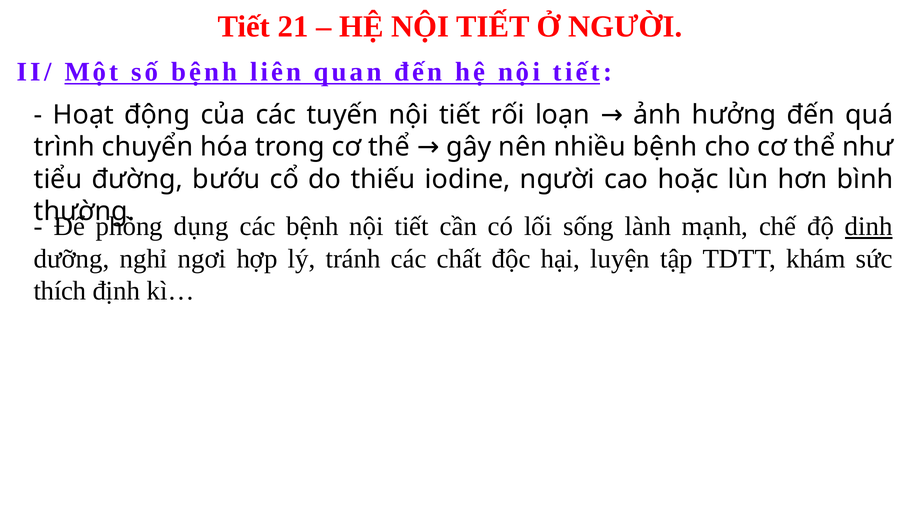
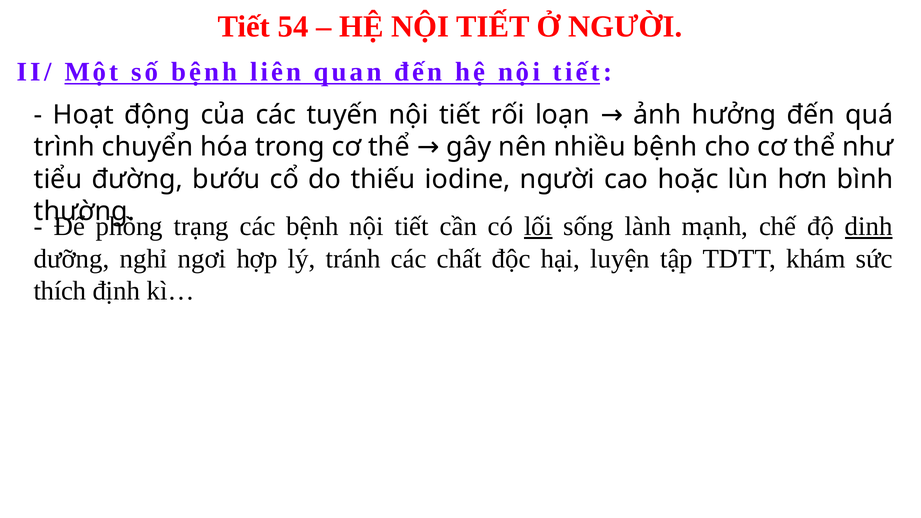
21: 21 -> 54
dụng: dụng -> trạng
lối underline: none -> present
